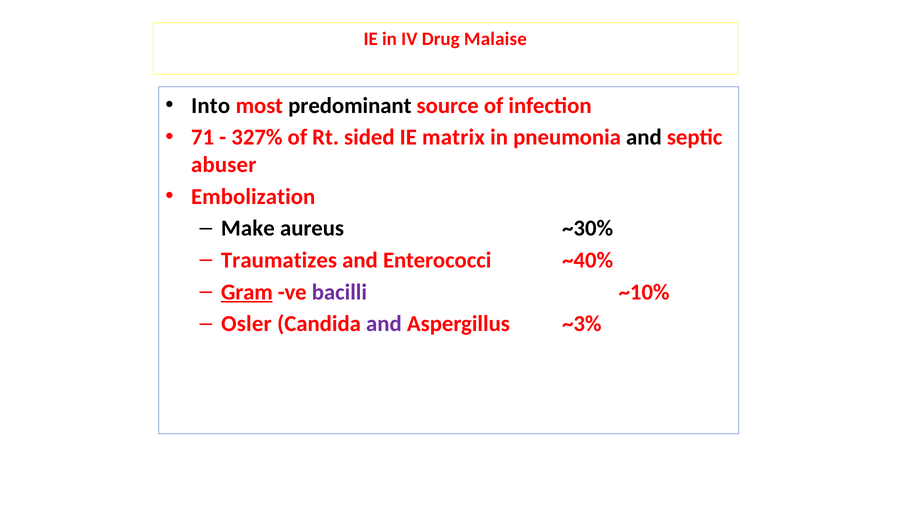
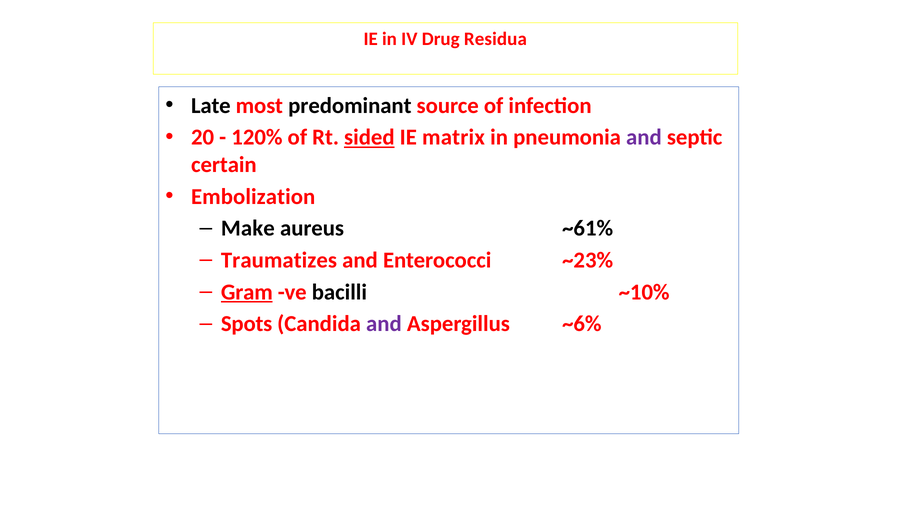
Malaise: Malaise -> Residua
Into: Into -> Late
71: 71 -> 20
327%: 327% -> 120%
sided underline: none -> present
and at (644, 137) colour: black -> purple
abuser: abuser -> certain
~30%: ~30% -> ~61%
~40%: ~40% -> ~23%
bacilli colour: purple -> black
Osler: Osler -> Spots
~3%: ~3% -> ~6%
